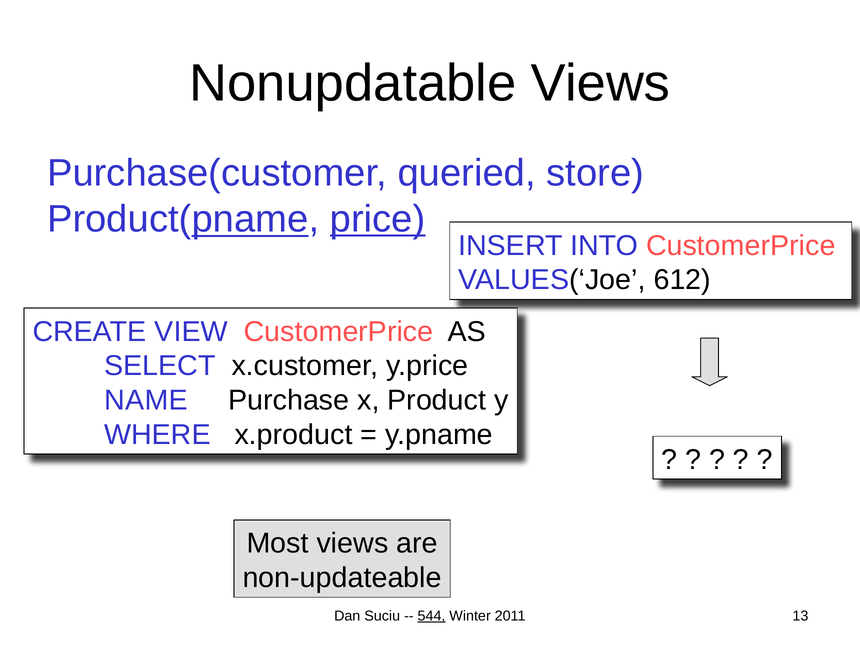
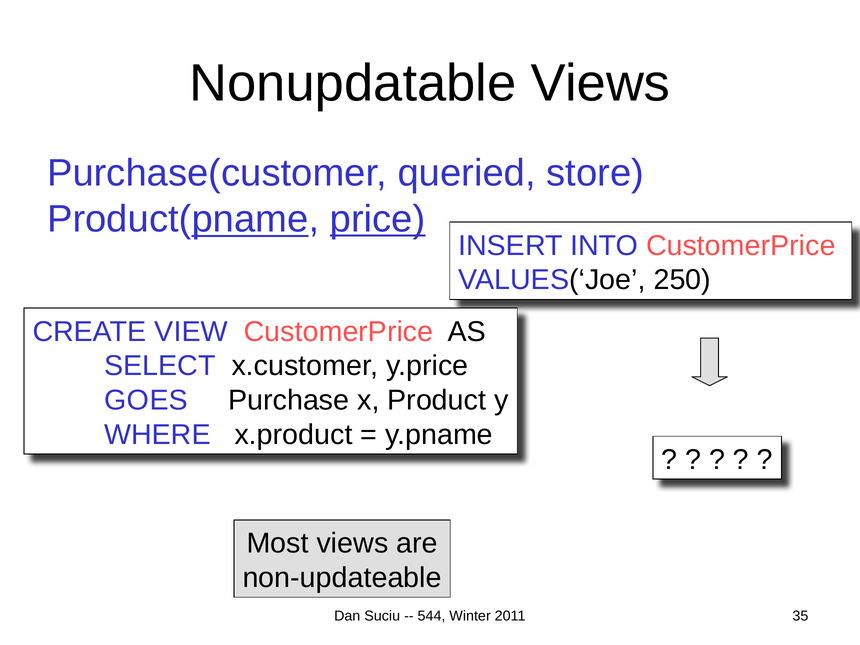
612: 612 -> 250
NAME: NAME -> GOES
544 underline: present -> none
13: 13 -> 35
